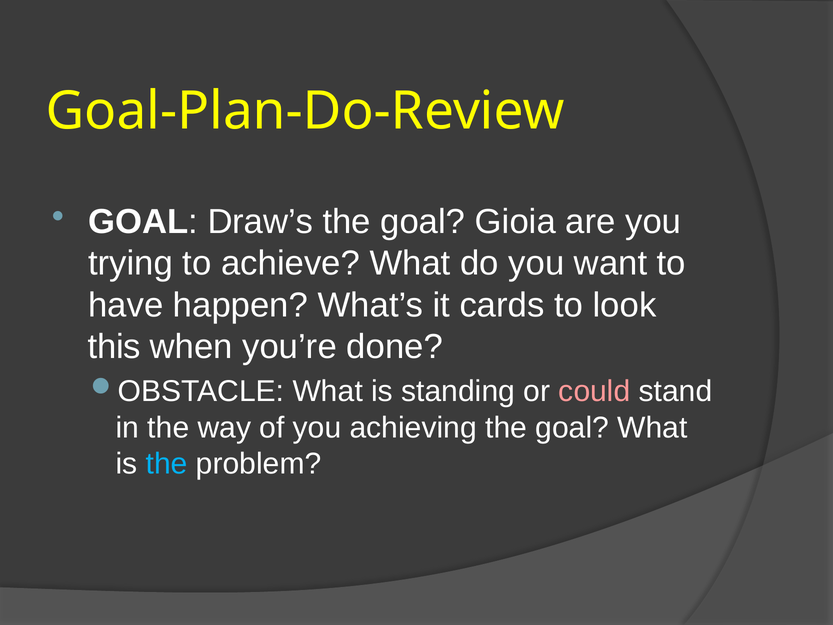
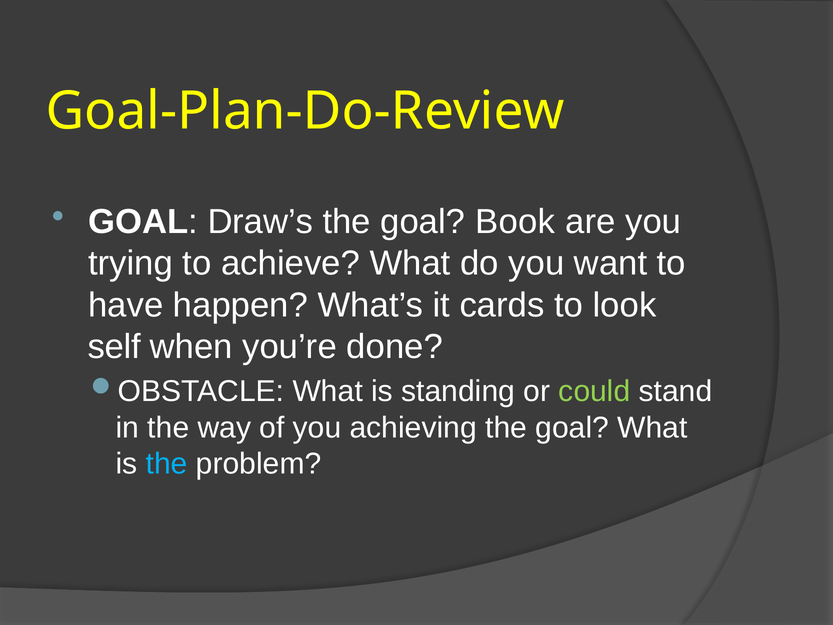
Gioia: Gioia -> Book
this: this -> self
could colour: pink -> light green
